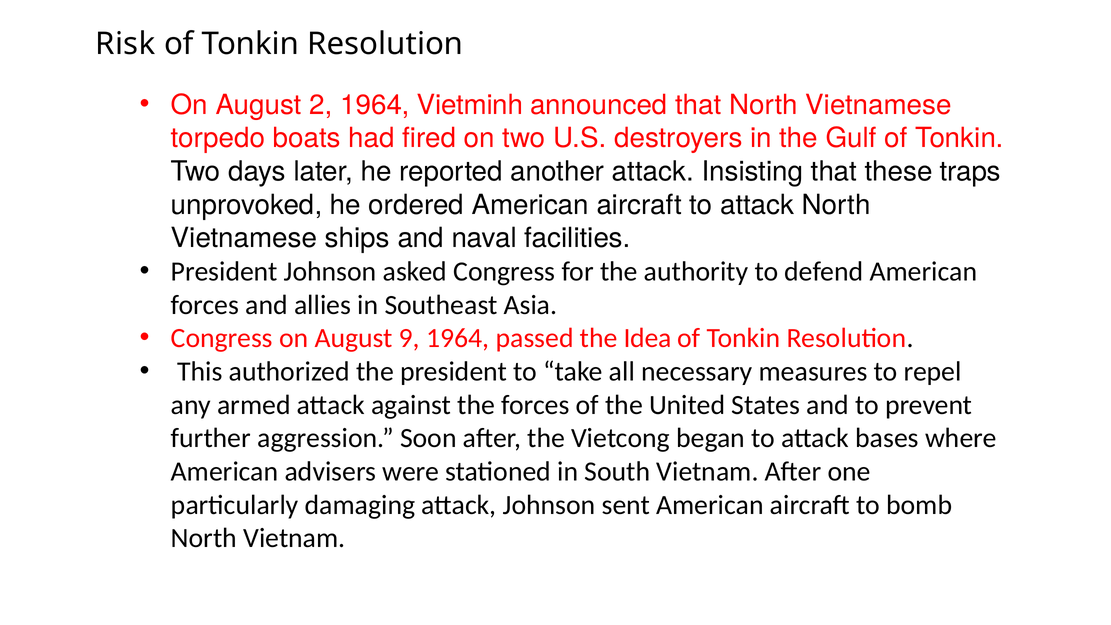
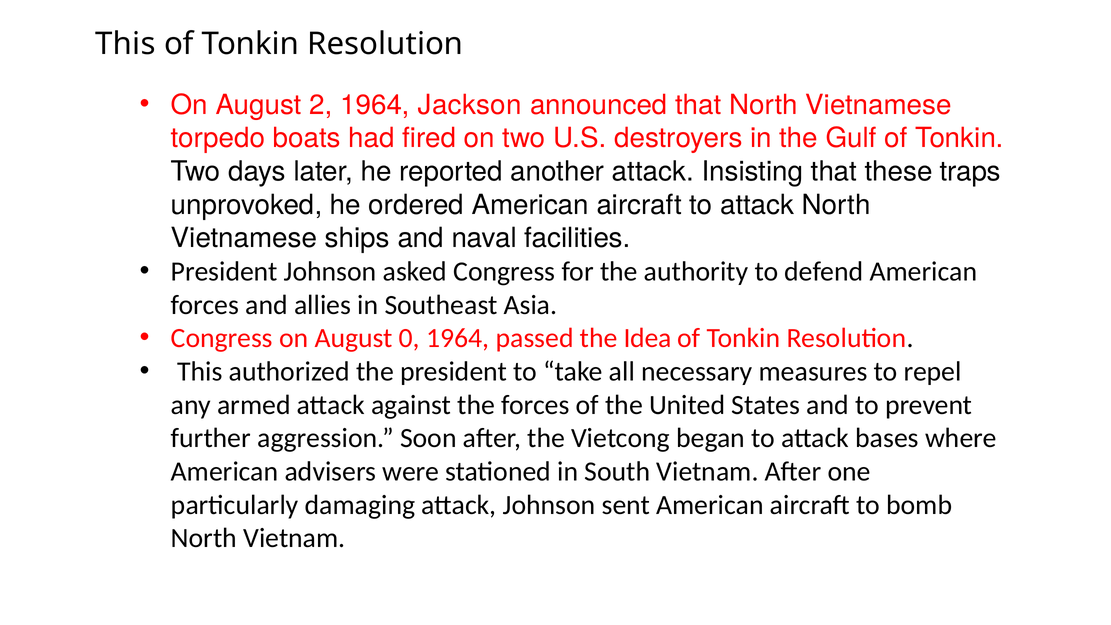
Risk at (125, 44): Risk -> This
Vietminh: Vietminh -> Jackson
9: 9 -> 0
